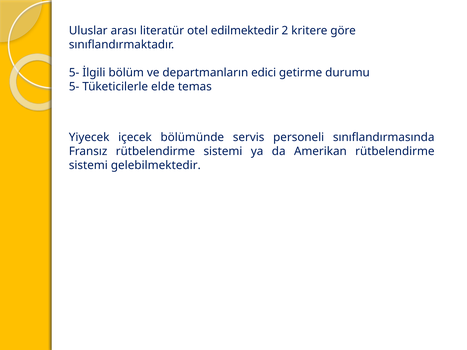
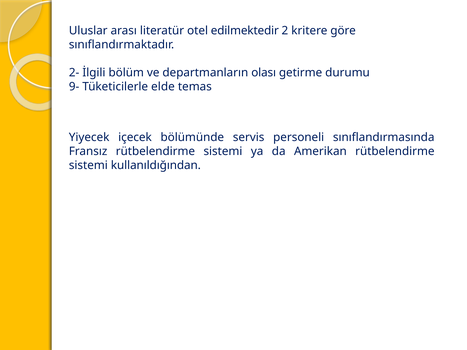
5- at (74, 73): 5- -> 2-
edici: edici -> olası
5- at (74, 87): 5- -> 9-
gelebilmektedir: gelebilmektedir -> kullanıldığından
